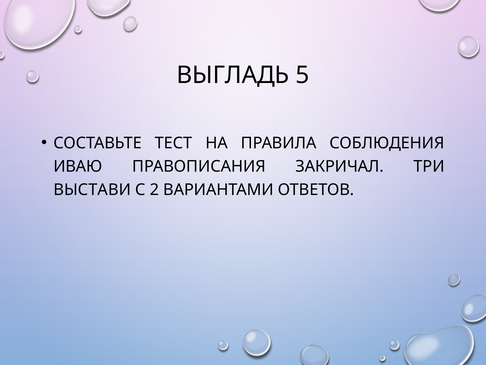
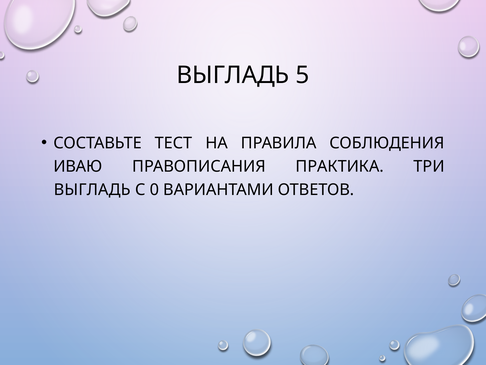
ЗАКРИЧАЛ: ЗАКРИЧАЛ -> ПРАКТИКА
ВЫСТАВИ at (92, 190): ВЫСТАВИ -> ВЫГЛАДЬ
2: 2 -> 0
